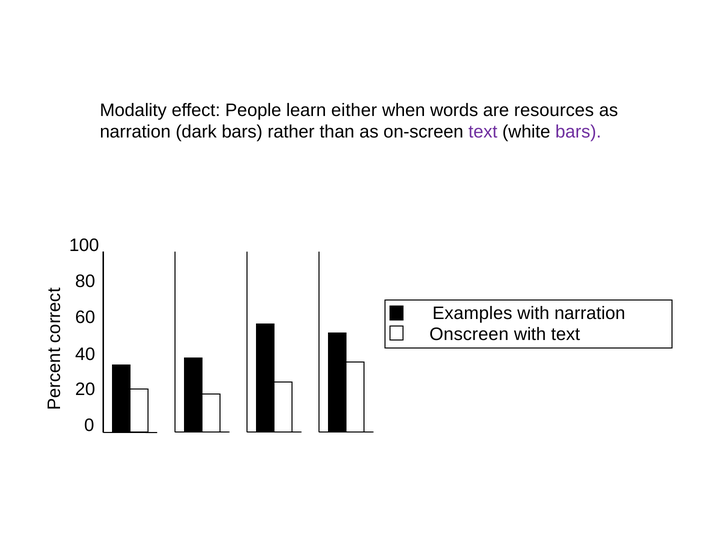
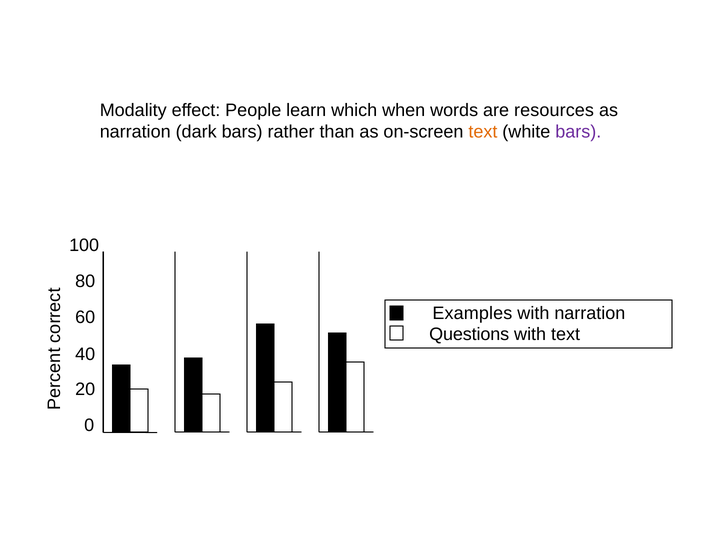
either: either -> which
text at (483, 132) colour: purple -> orange
Onscreen: Onscreen -> Questions
